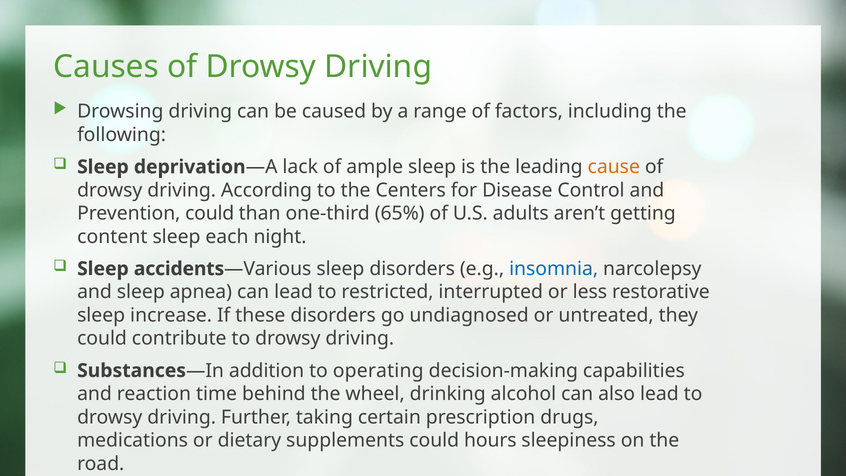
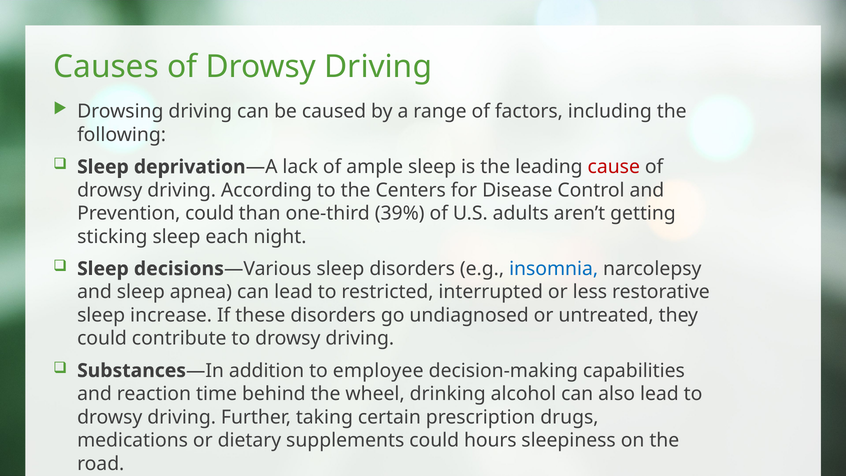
cause colour: orange -> red
65%: 65% -> 39%
content: content -> sticking
accidents: accidents -> decisions
operating: operating -> employee
